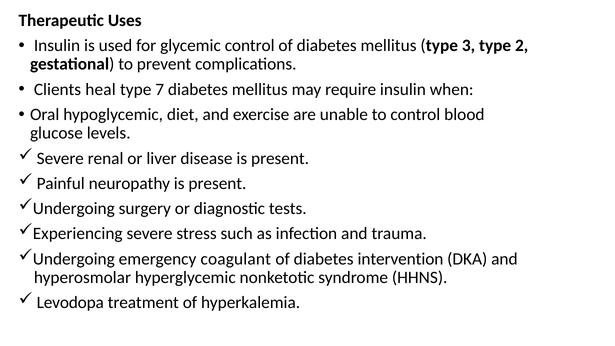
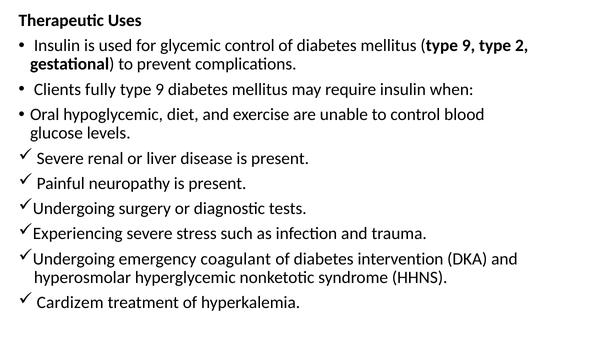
mellitus type 3: 3 -> 9
heal: heal -> fully
7 at (160, 89): 7 -> 9
Levodopa: Levodopa -> Cardizem
